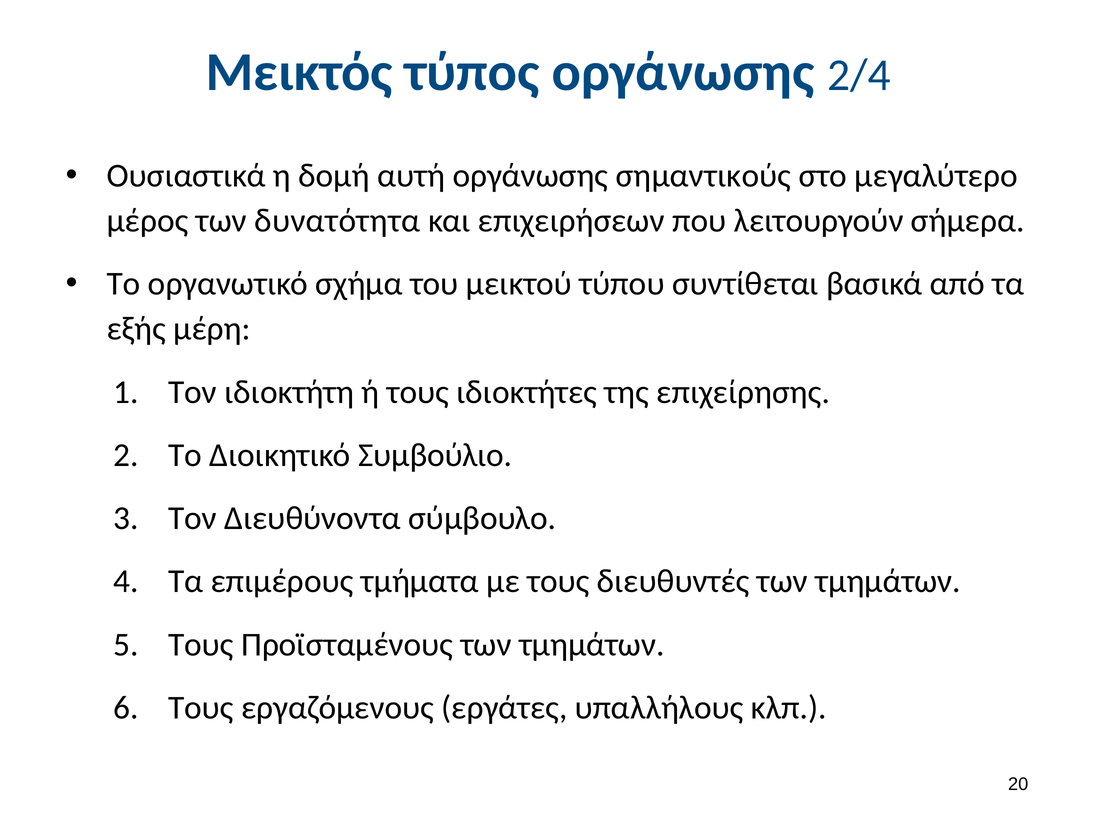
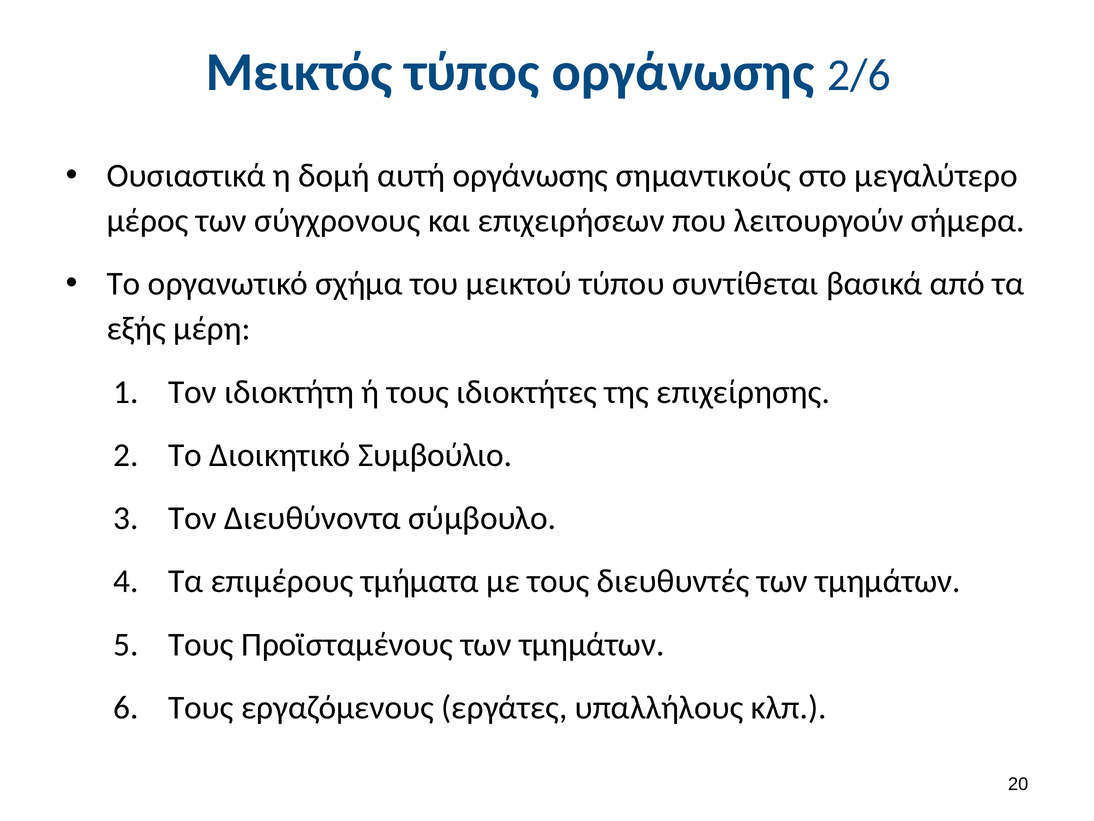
2/4: 2/4 -> 2/6
δυνατότητα: δυνατότητα -> σύγχρονους
